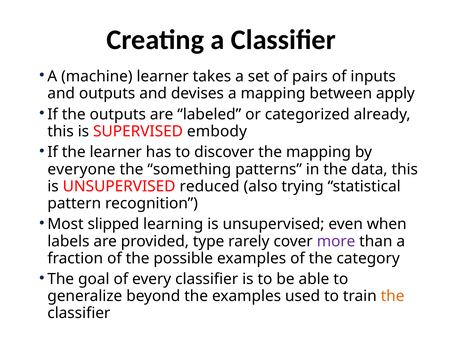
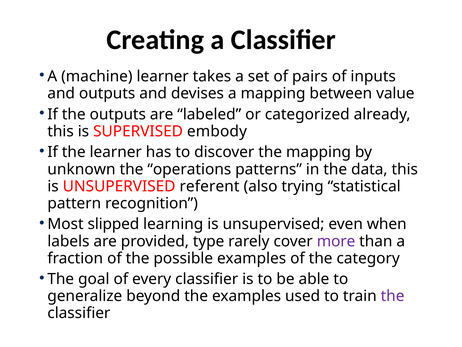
apply: apply -> value
everyone: everyone -> unknown
something: something -> operations
reduced: reduced -> referent
the at (393, 296) colour: orange -> purple
